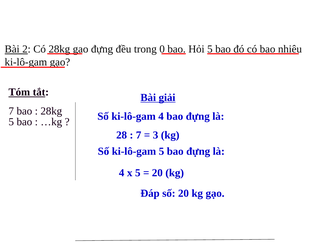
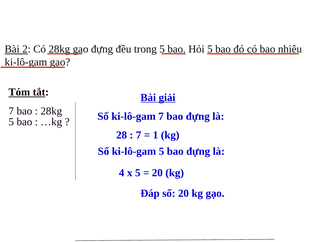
trong 0: 0 -> 5
ki-lô-gam 4: 4 -> 7
3: 3 -> 1
